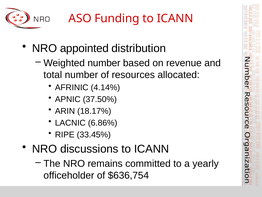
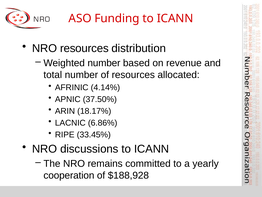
NRO appointed: appointed -> resources
officeholder: officeholder -> cooperation
$636,754: $636,754 -> $188,928
